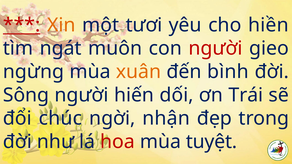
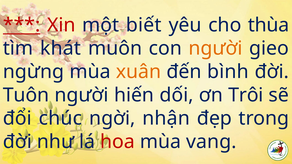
Xin colour: orange -> red
tươi: tươi -> biết
hiền: hiền -> thùa
ngát: ngát -> khát
người at (216, 48) colour: red -> orange
Sông: Sông -> Tuôn
Trái: Trái -> Trôi
tuyệt: tuyệt -> vang
